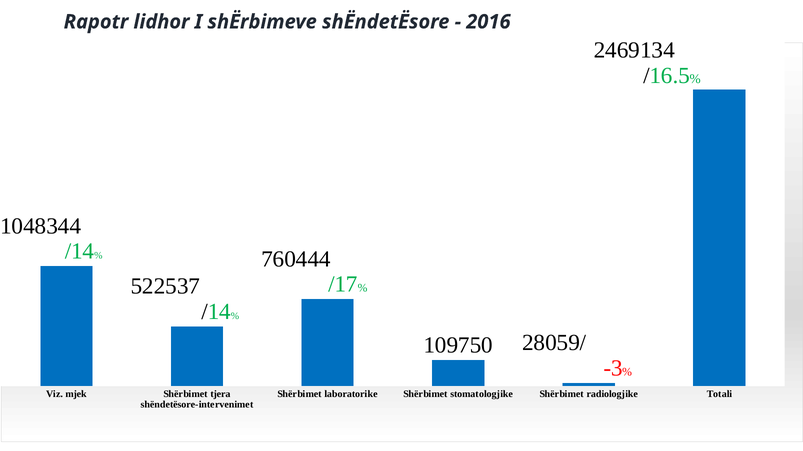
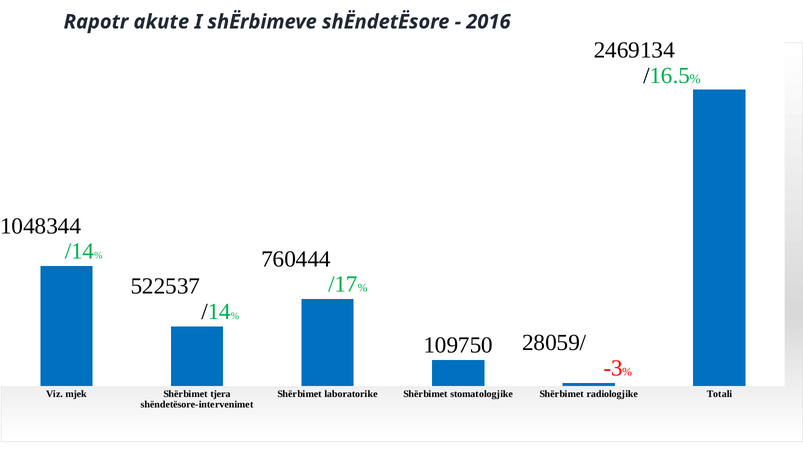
lidhor: lidhor -> akute
